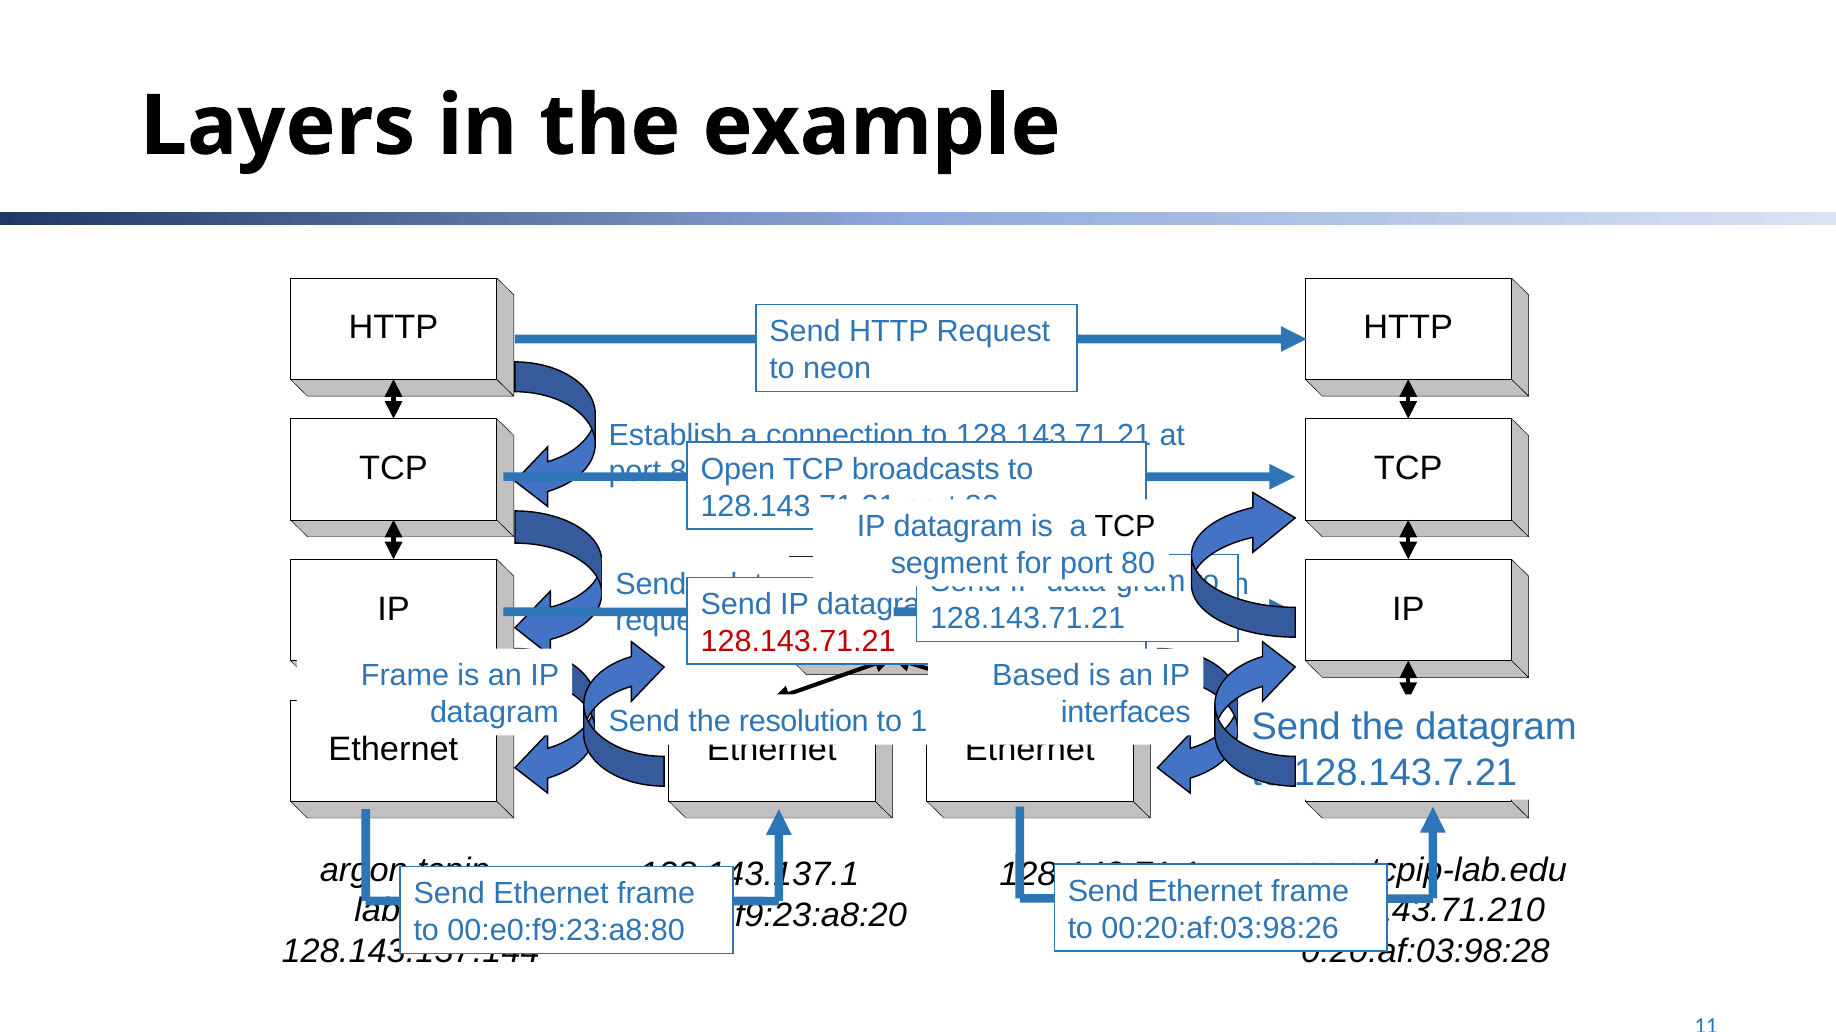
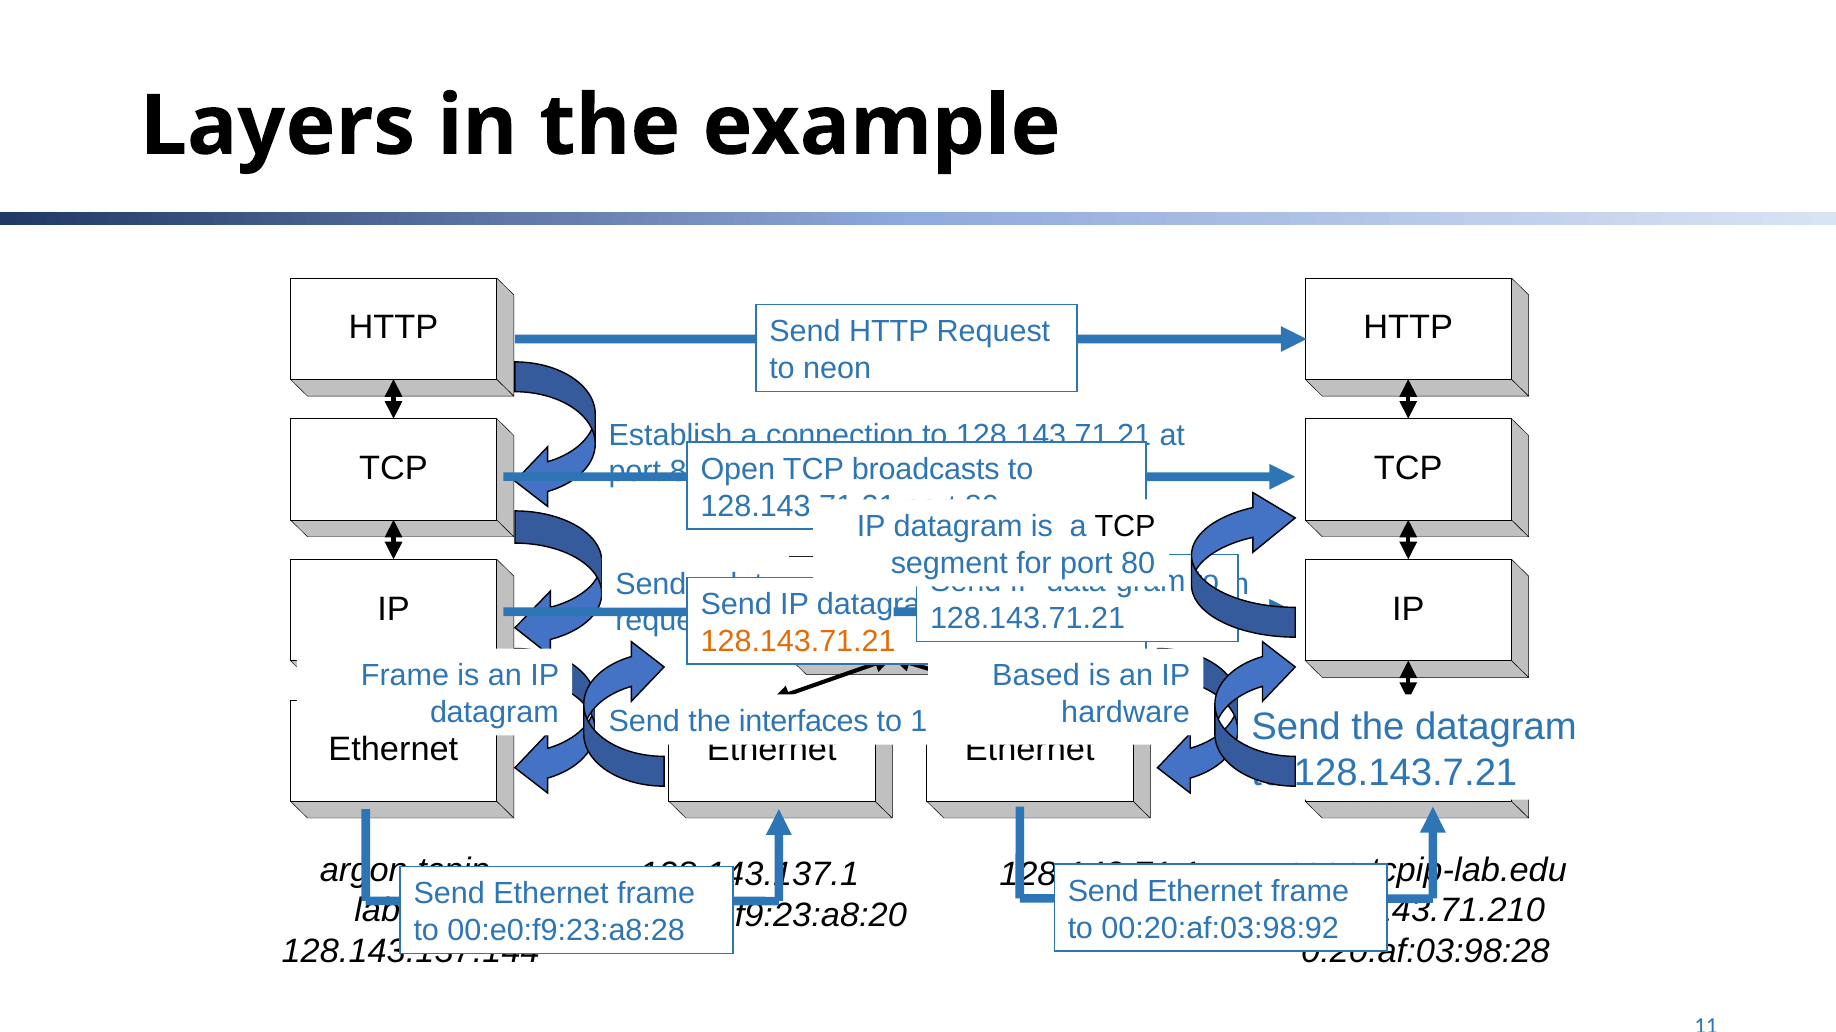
128.143.71.21 at (798, 642) colour: red -> orange
interfaces: interfaces -> hardware
resolution: resolution -> interfaces
00:20:af:03:98:26: 00:20:af:03:98:26 -> 00:20:af:03:98:92
00:e0:f9:23:a8:80: 00:e0:f9:23:a8:80 -> 00:e0:f9:23:a8:28
